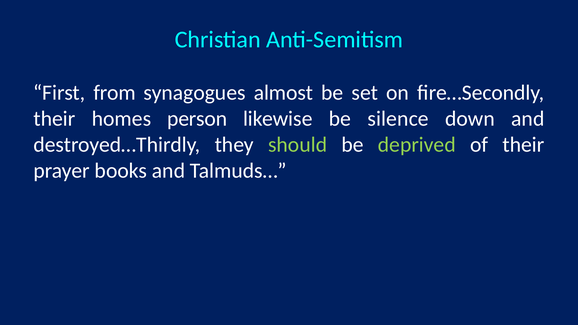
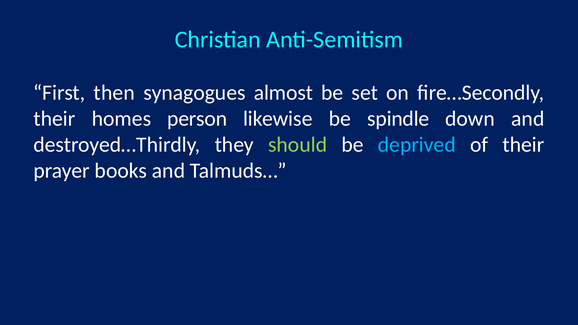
from: from -> then
silence: silence -> spindle
deprived colour: light green -> light blue
